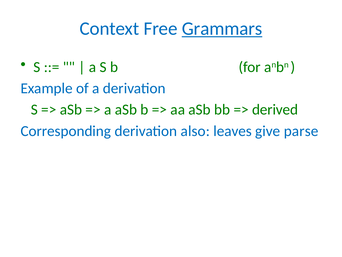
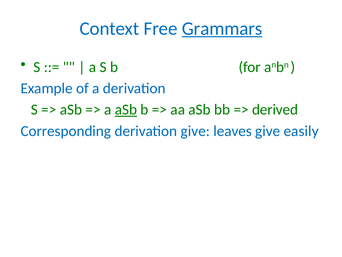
aSb at (126, 109) underline: none -> present
derivation also: also -> give
parse: parse -> easily
